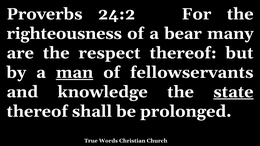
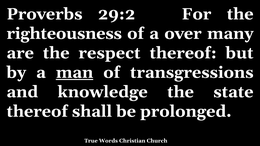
24:2: 24:2 -> 29:2
bear: bear -> over
fellowservants: fellowservants -> transgressions
state underline: present -> none
